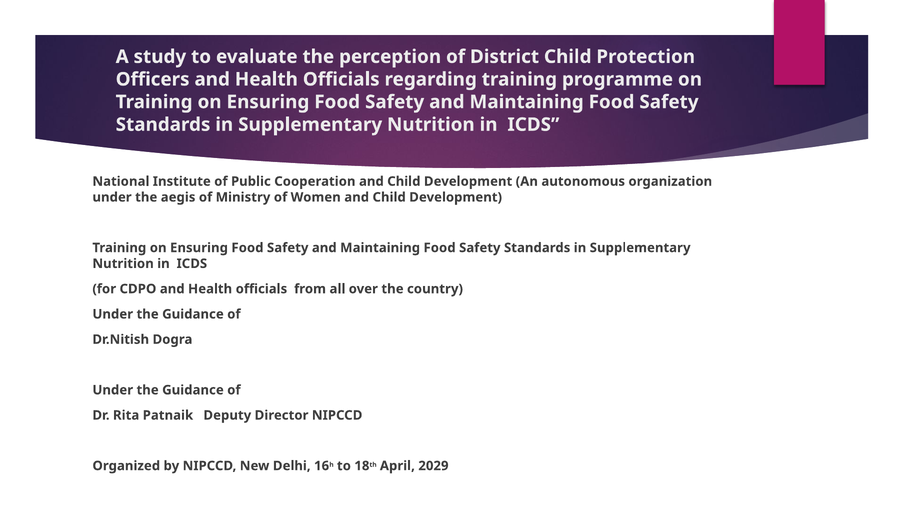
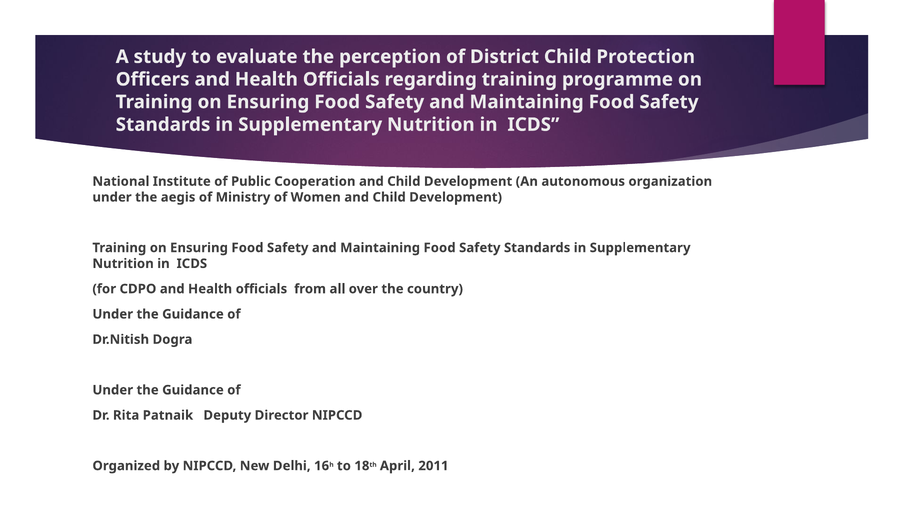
2029: 2029 -> 2011
